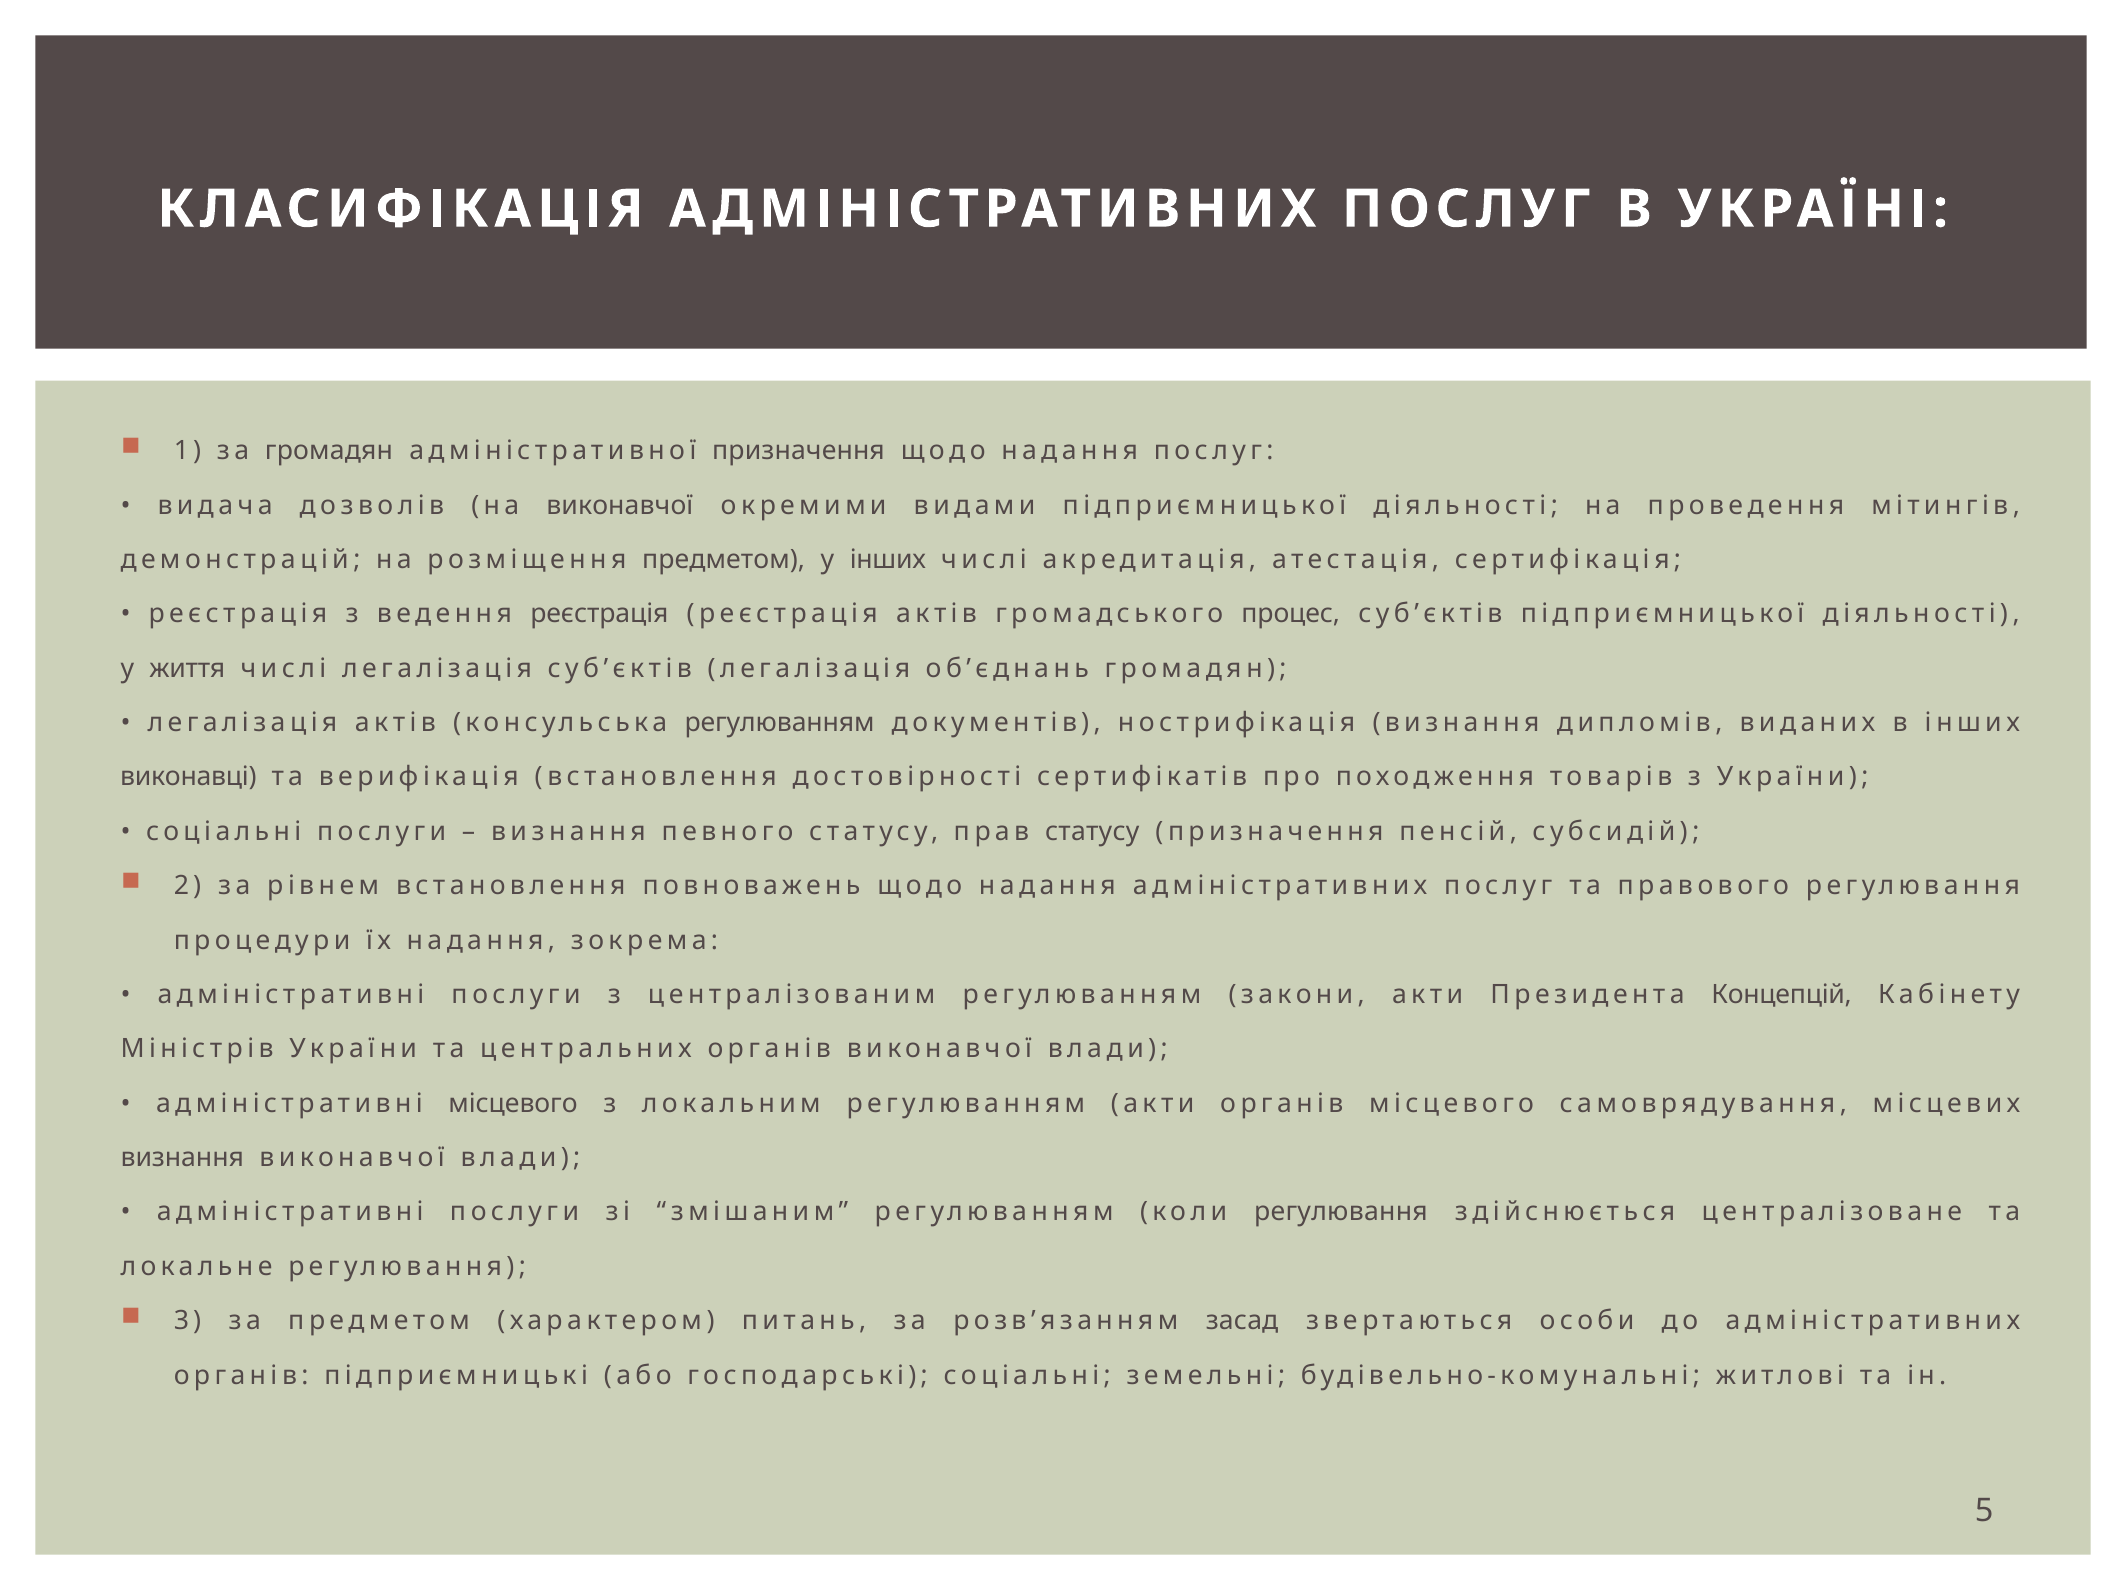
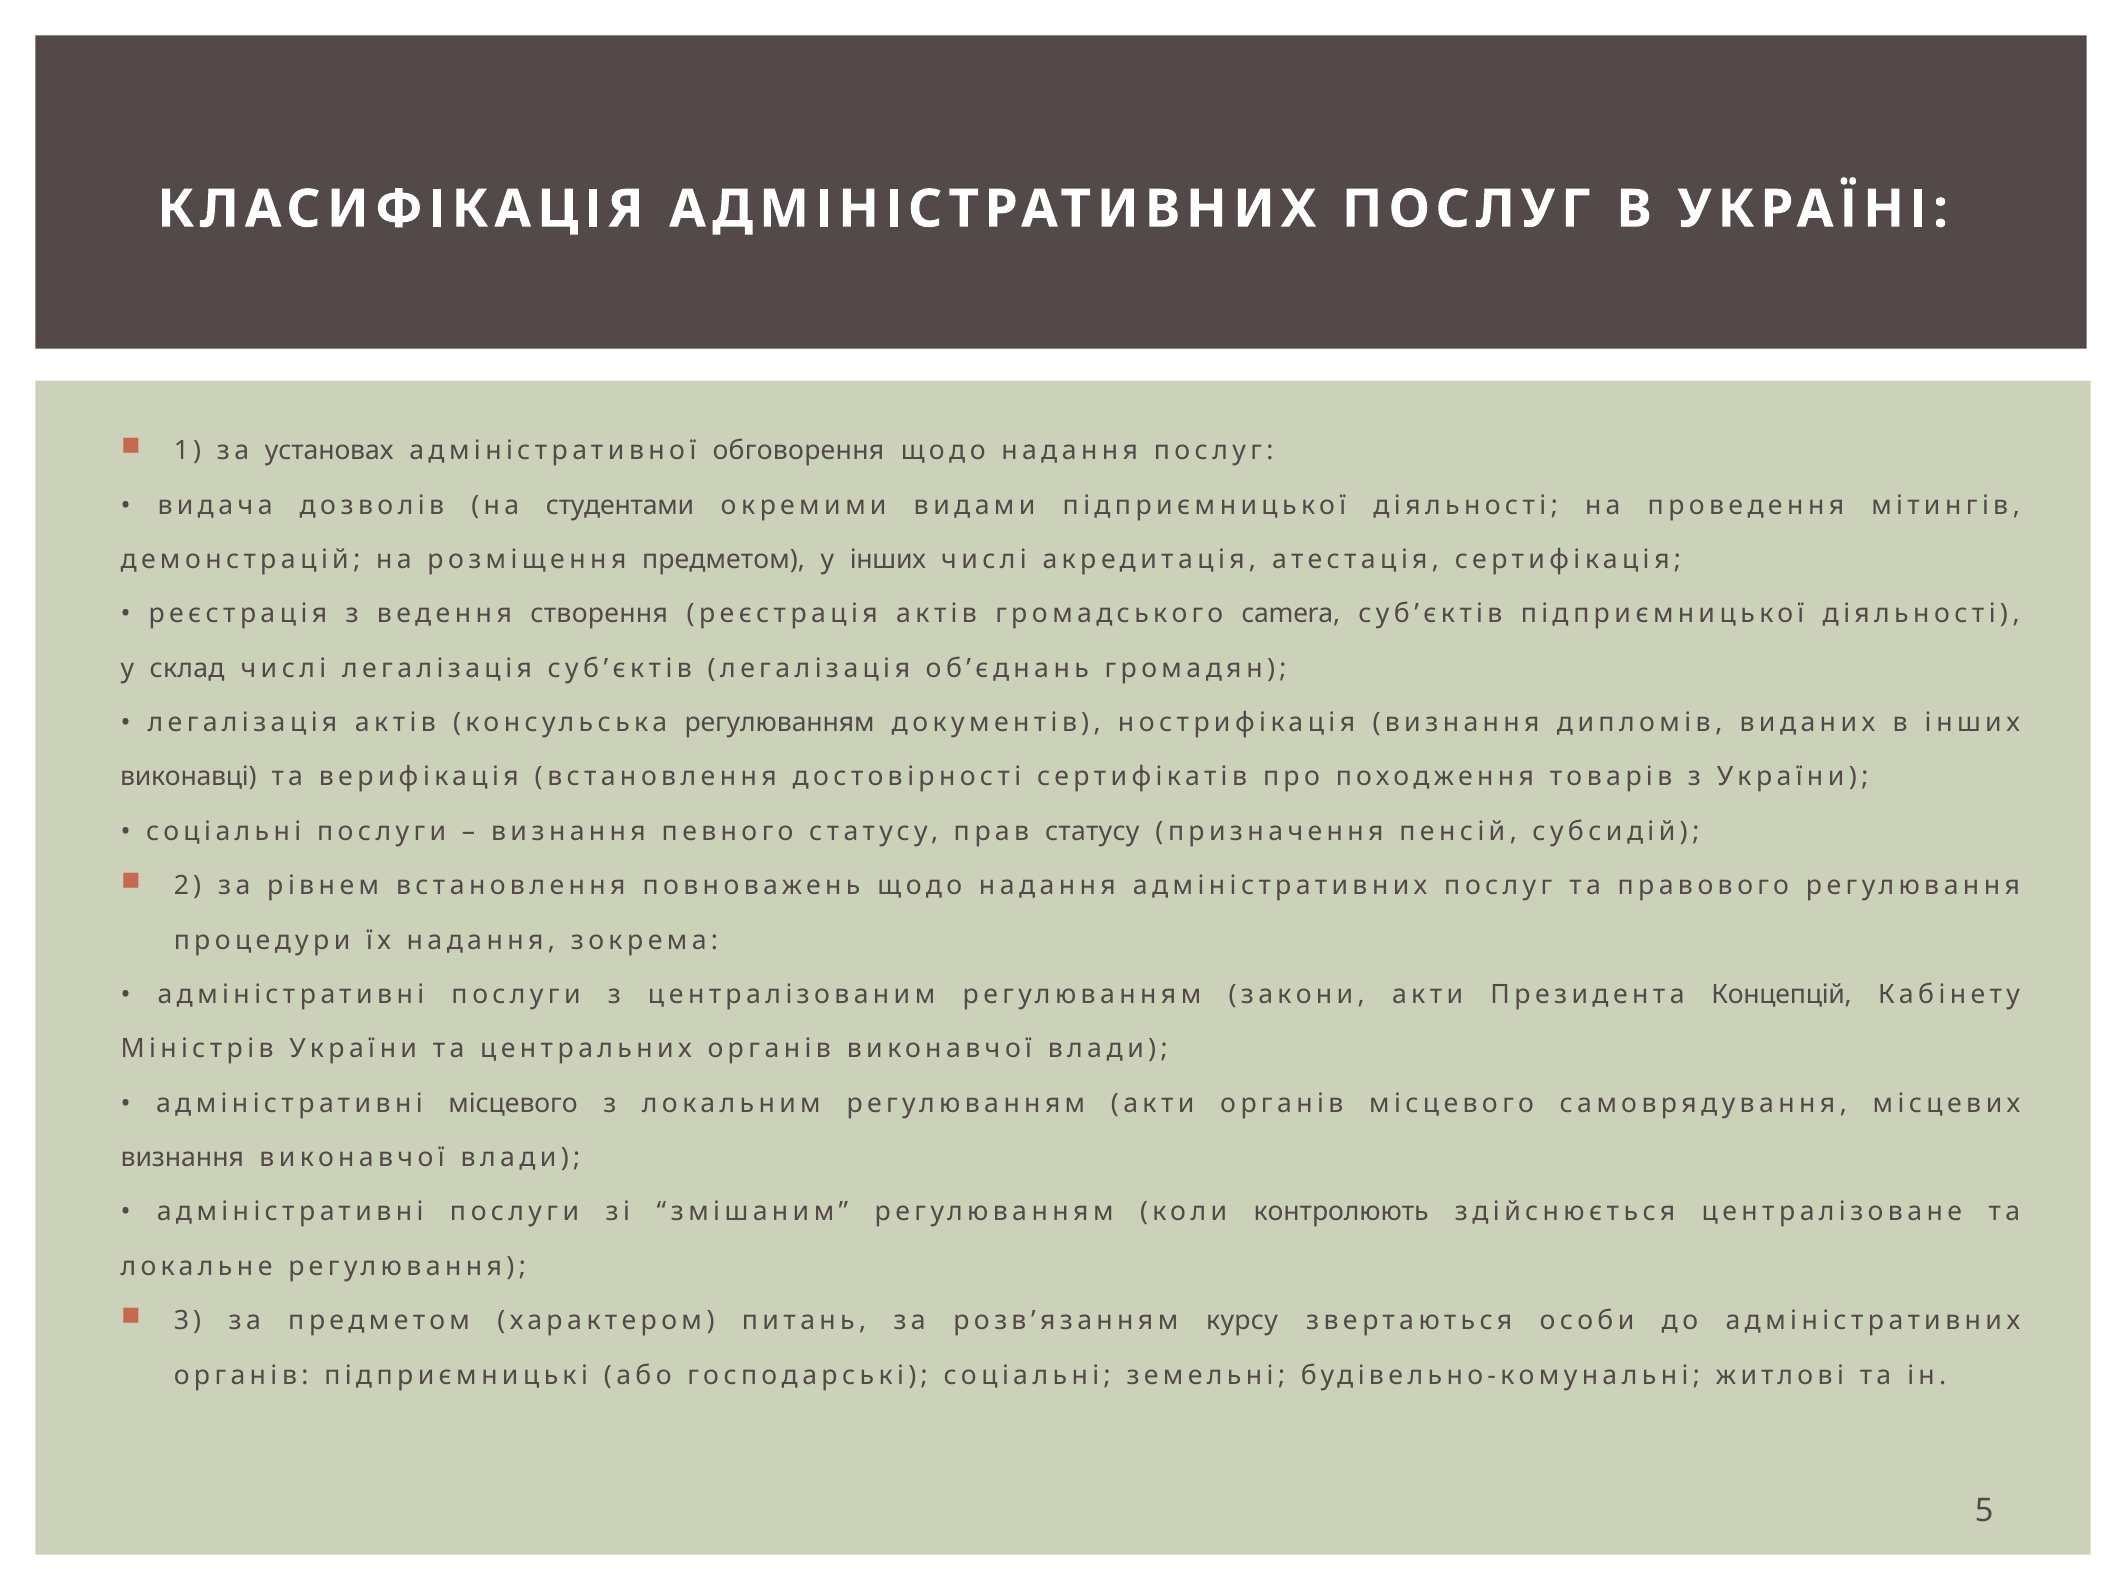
за громадян: громадян -> установах
адміністративної призначення: призначення -> обговорення
на виконавчої: виконавчої -> студентами
ведення реєстрація: реєстрація -> створення
процес: процес -> cаmеrа
життя: життя -> склад
коли регулювання: регулювання -> контролюють
засад: засад -> курсу
